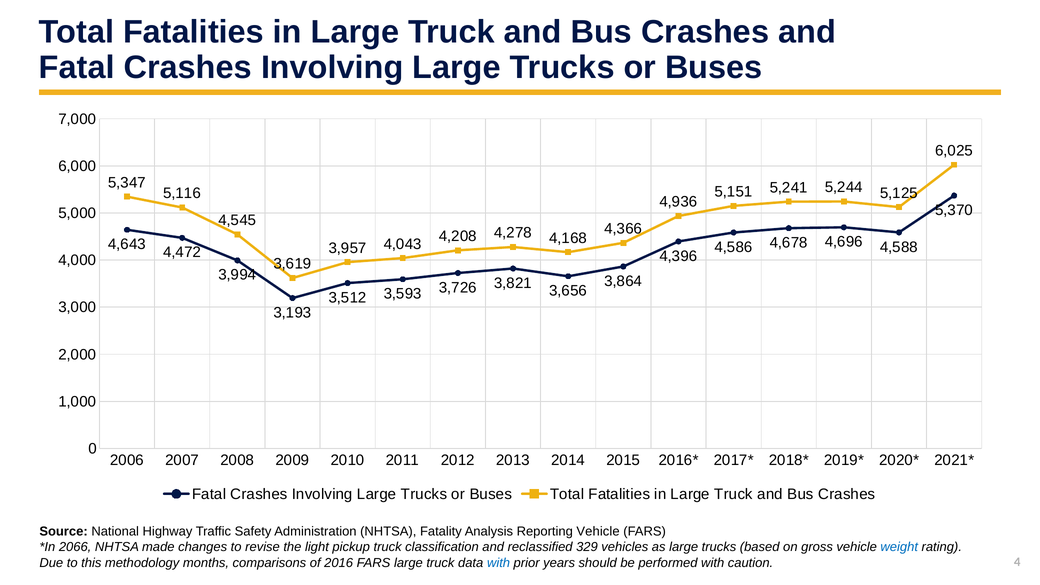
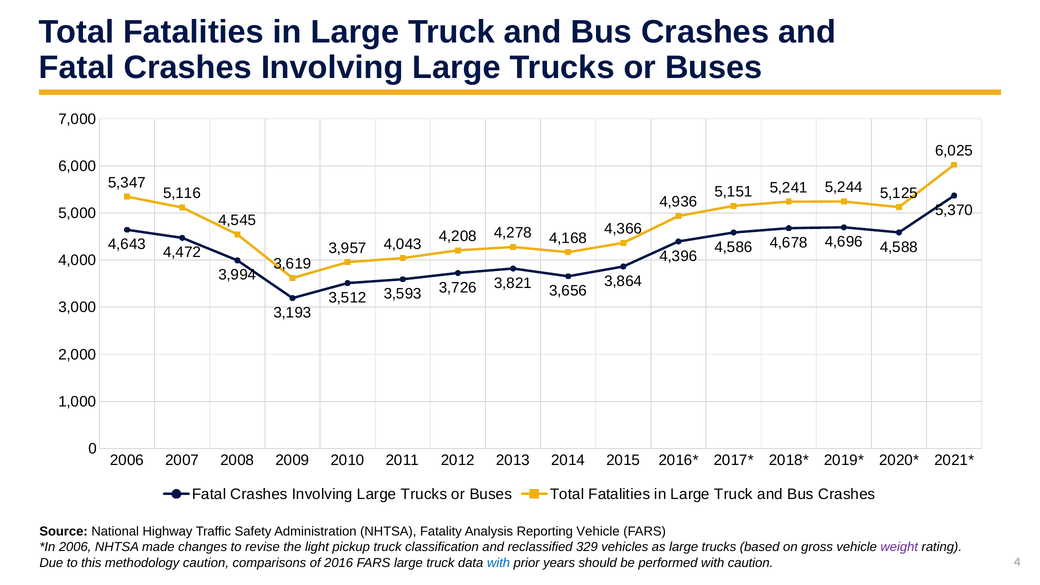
2066 at (75, 547): 2066 -> 2006
weight colour: blue -> purple
methodology months: months -> caution
